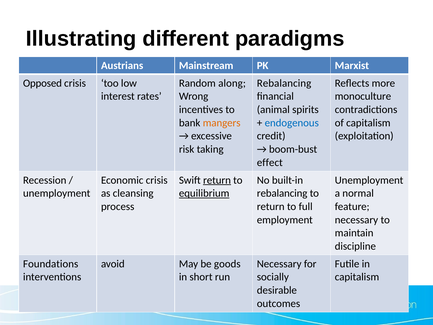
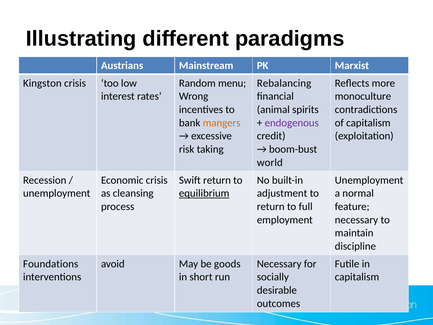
Opposed: Opposed -> Kingston
along: along -> menu
endogenous colour: blue -> purple
effect: effect -> world
return at (217, 180) underline: present -> none
rebalancing at (282, 193): rebalancing -> adjustment
